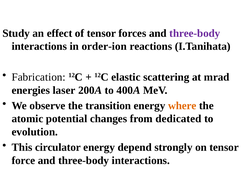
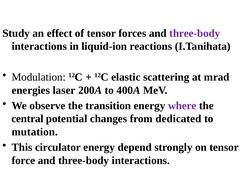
order-ion: order-ion -> liquid-ion
Fabrication: Fabrication -> Modulation
where colour: orange -> purple
atomic: atomic -> central
evolution: evolution -> mutation
